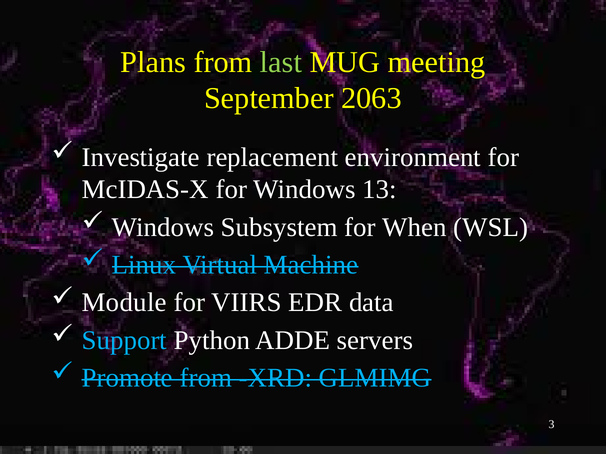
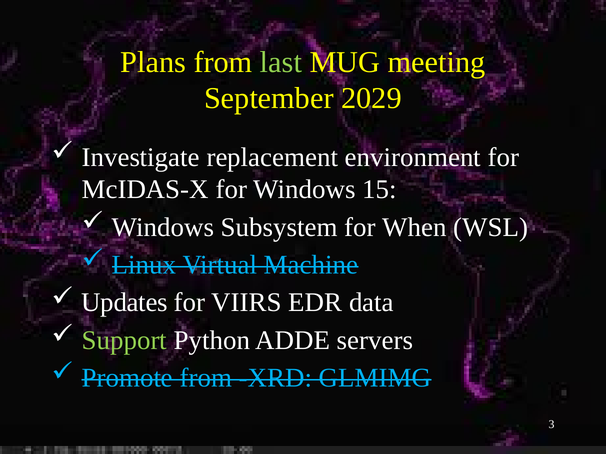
2063: 2063 -> 2029
13: 13 -> 15
Module: Module -> Updates
Support colour: light blue -> light green
